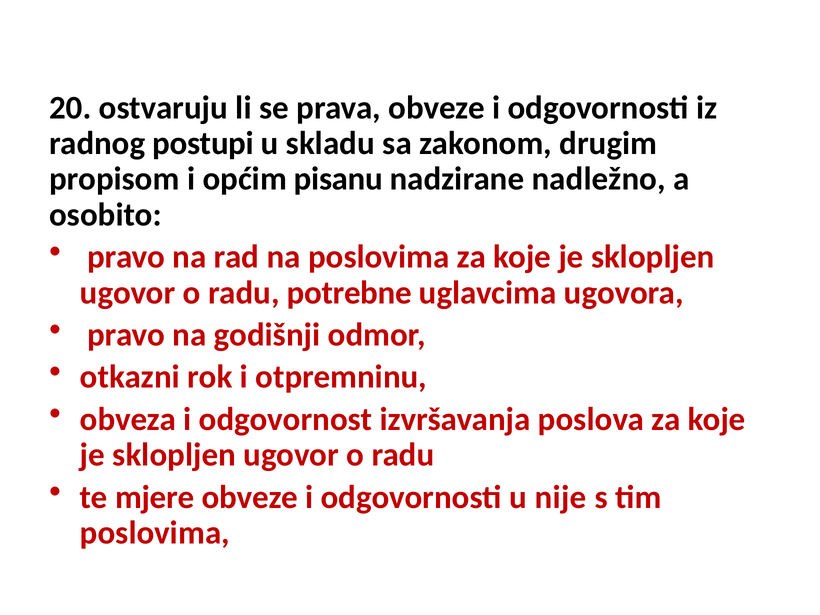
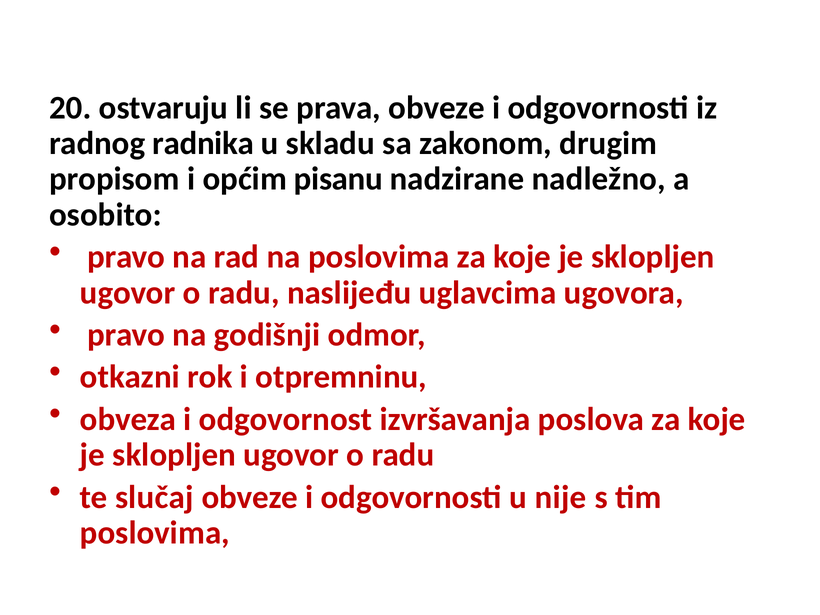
postupi: postupi -> radnika
potrebne: potrebne -> naslijeđu
mjere: mjere -> slučaj
